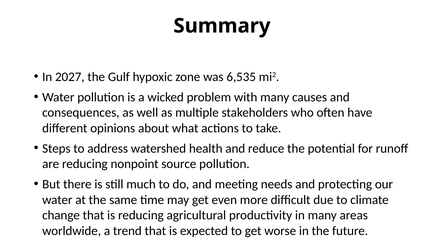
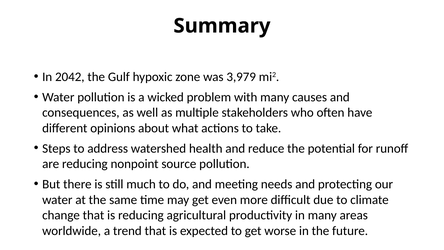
2027: 2027 -> 2042
6,535: 6,535 -> 3,979
